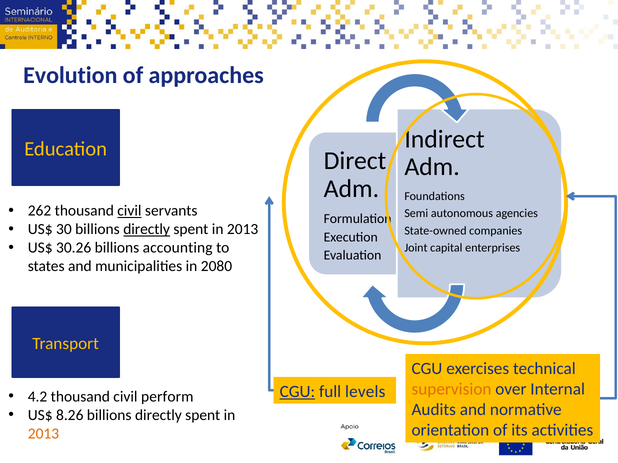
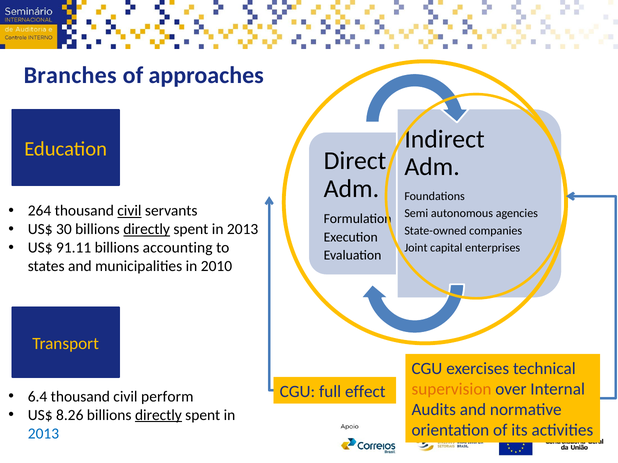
Evolution: Evolution -> Branches
262: 262 -> 264
30.26: 30.26 -> 91.11
2080: 2080 -> 2010
CGU at (297, 392) underline: present -> none
levels: levels -> effect
4.2: 4.2 -> 6.4
directly at (158, 415) underline: none -> present
2013 at (43, 434) colour: orange -> blue
